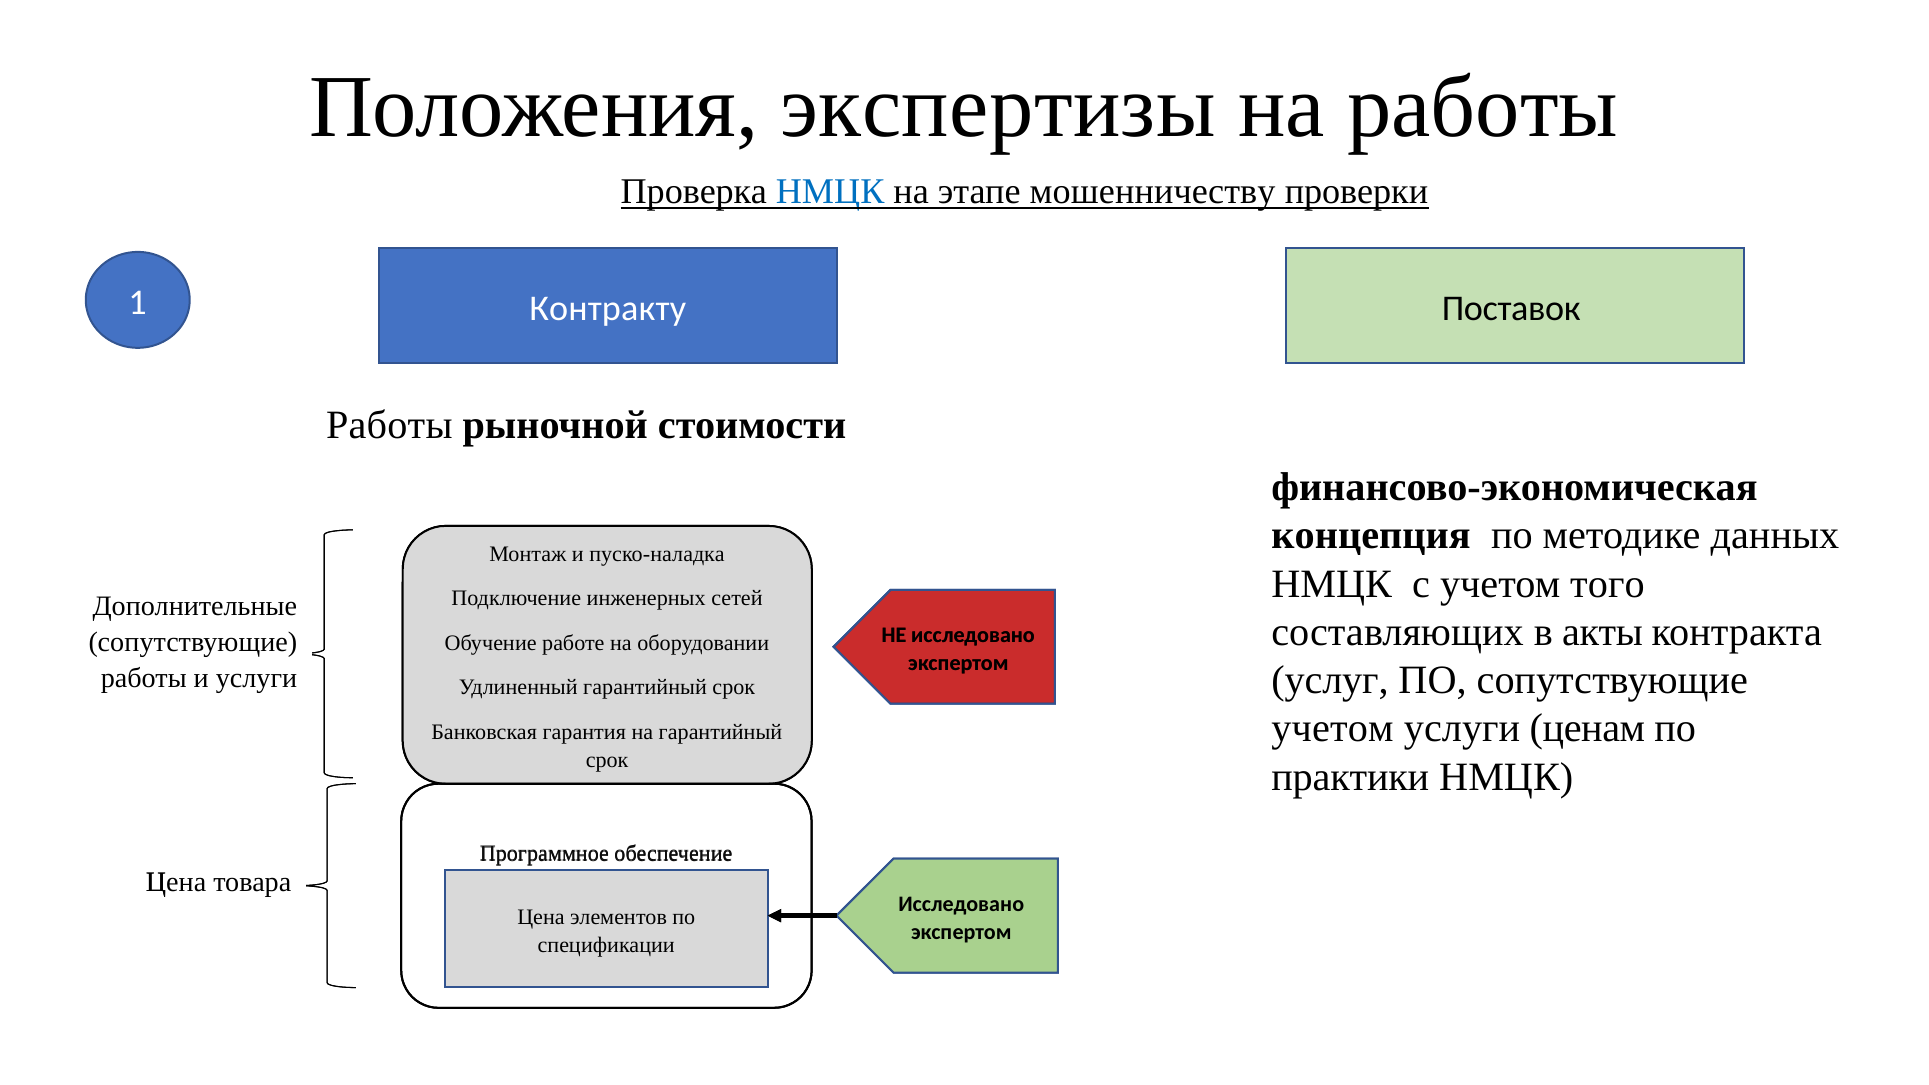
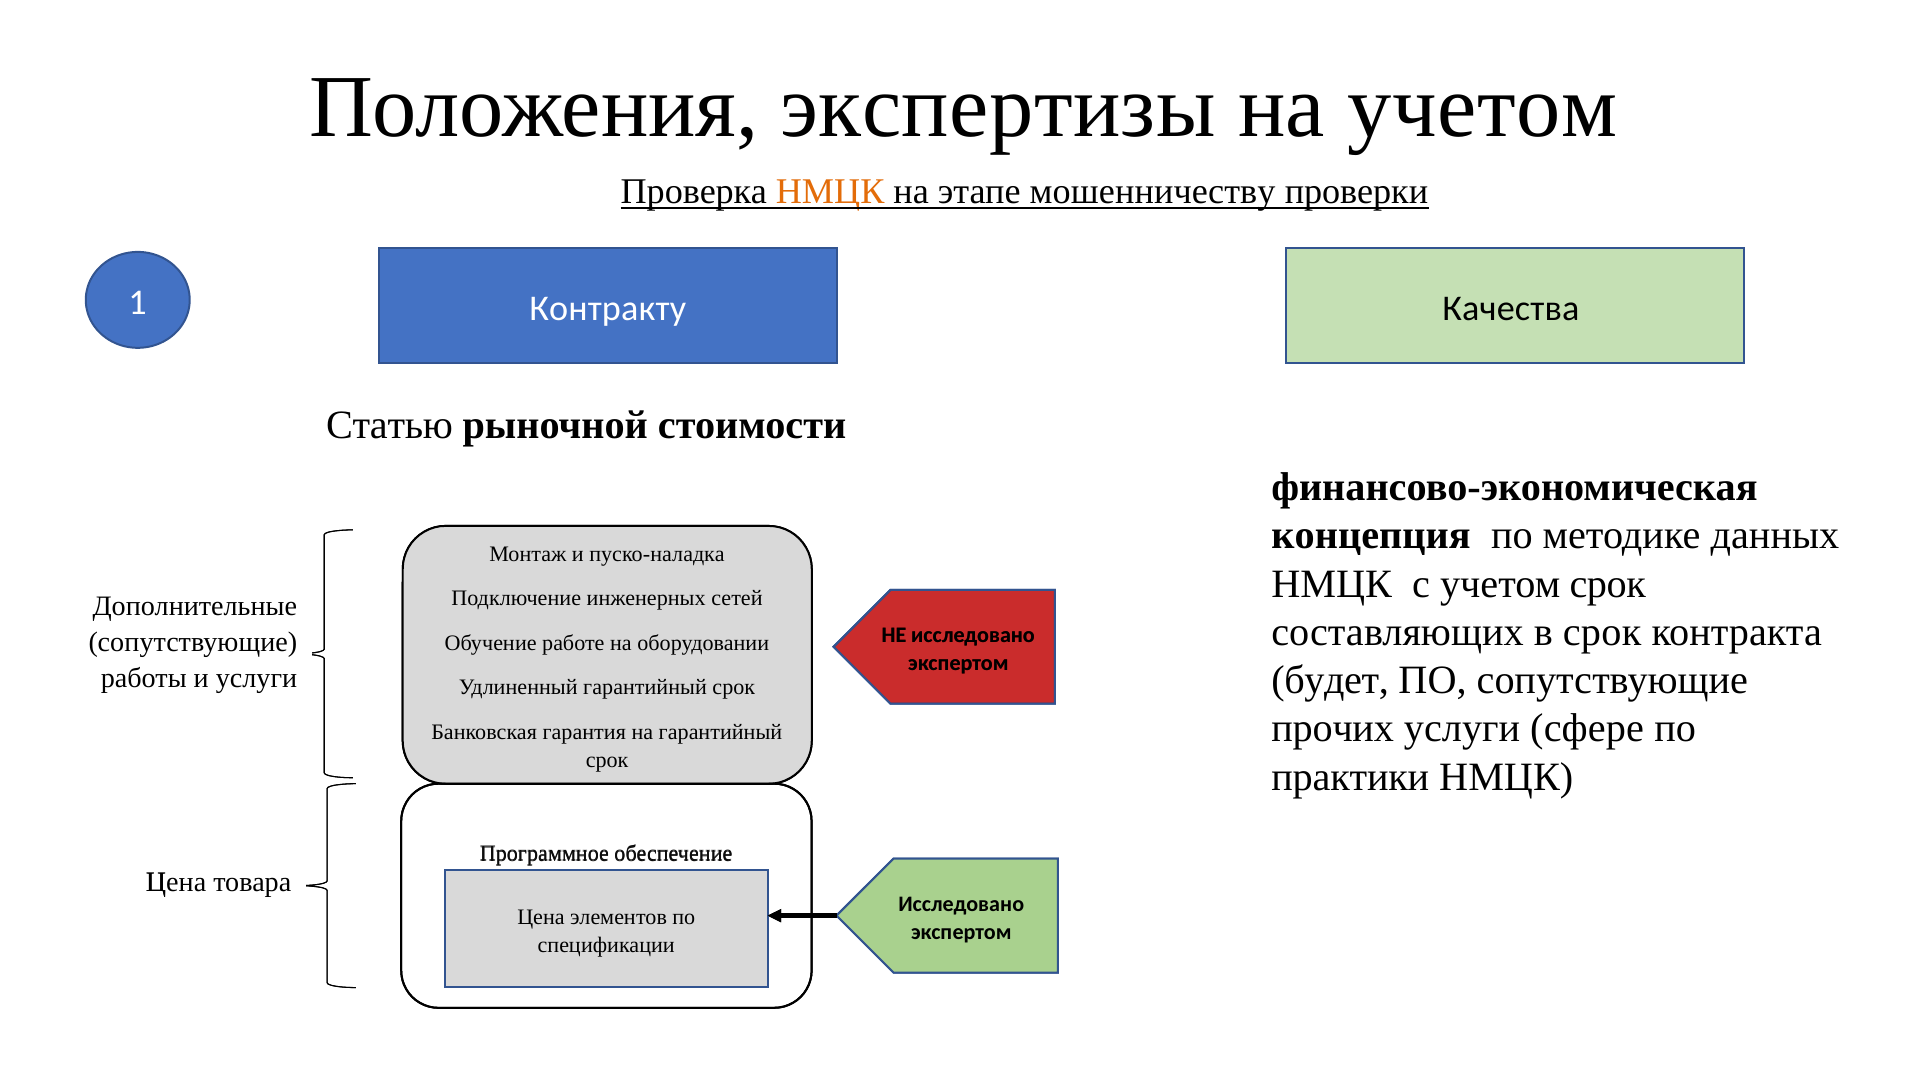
на работы: работы -> учетом
НМЦК at (830, 192) colour: blue -> orange
Поставок: Поставок -> Качества
Работы at (389, 425): Работы -> Статью
учетом того: того -> срок
в акты: акты -> срок
услуг: услуг -> будет
учетом at (1332, 729): учетом -> прочих
ценам: ценам -> сфере
